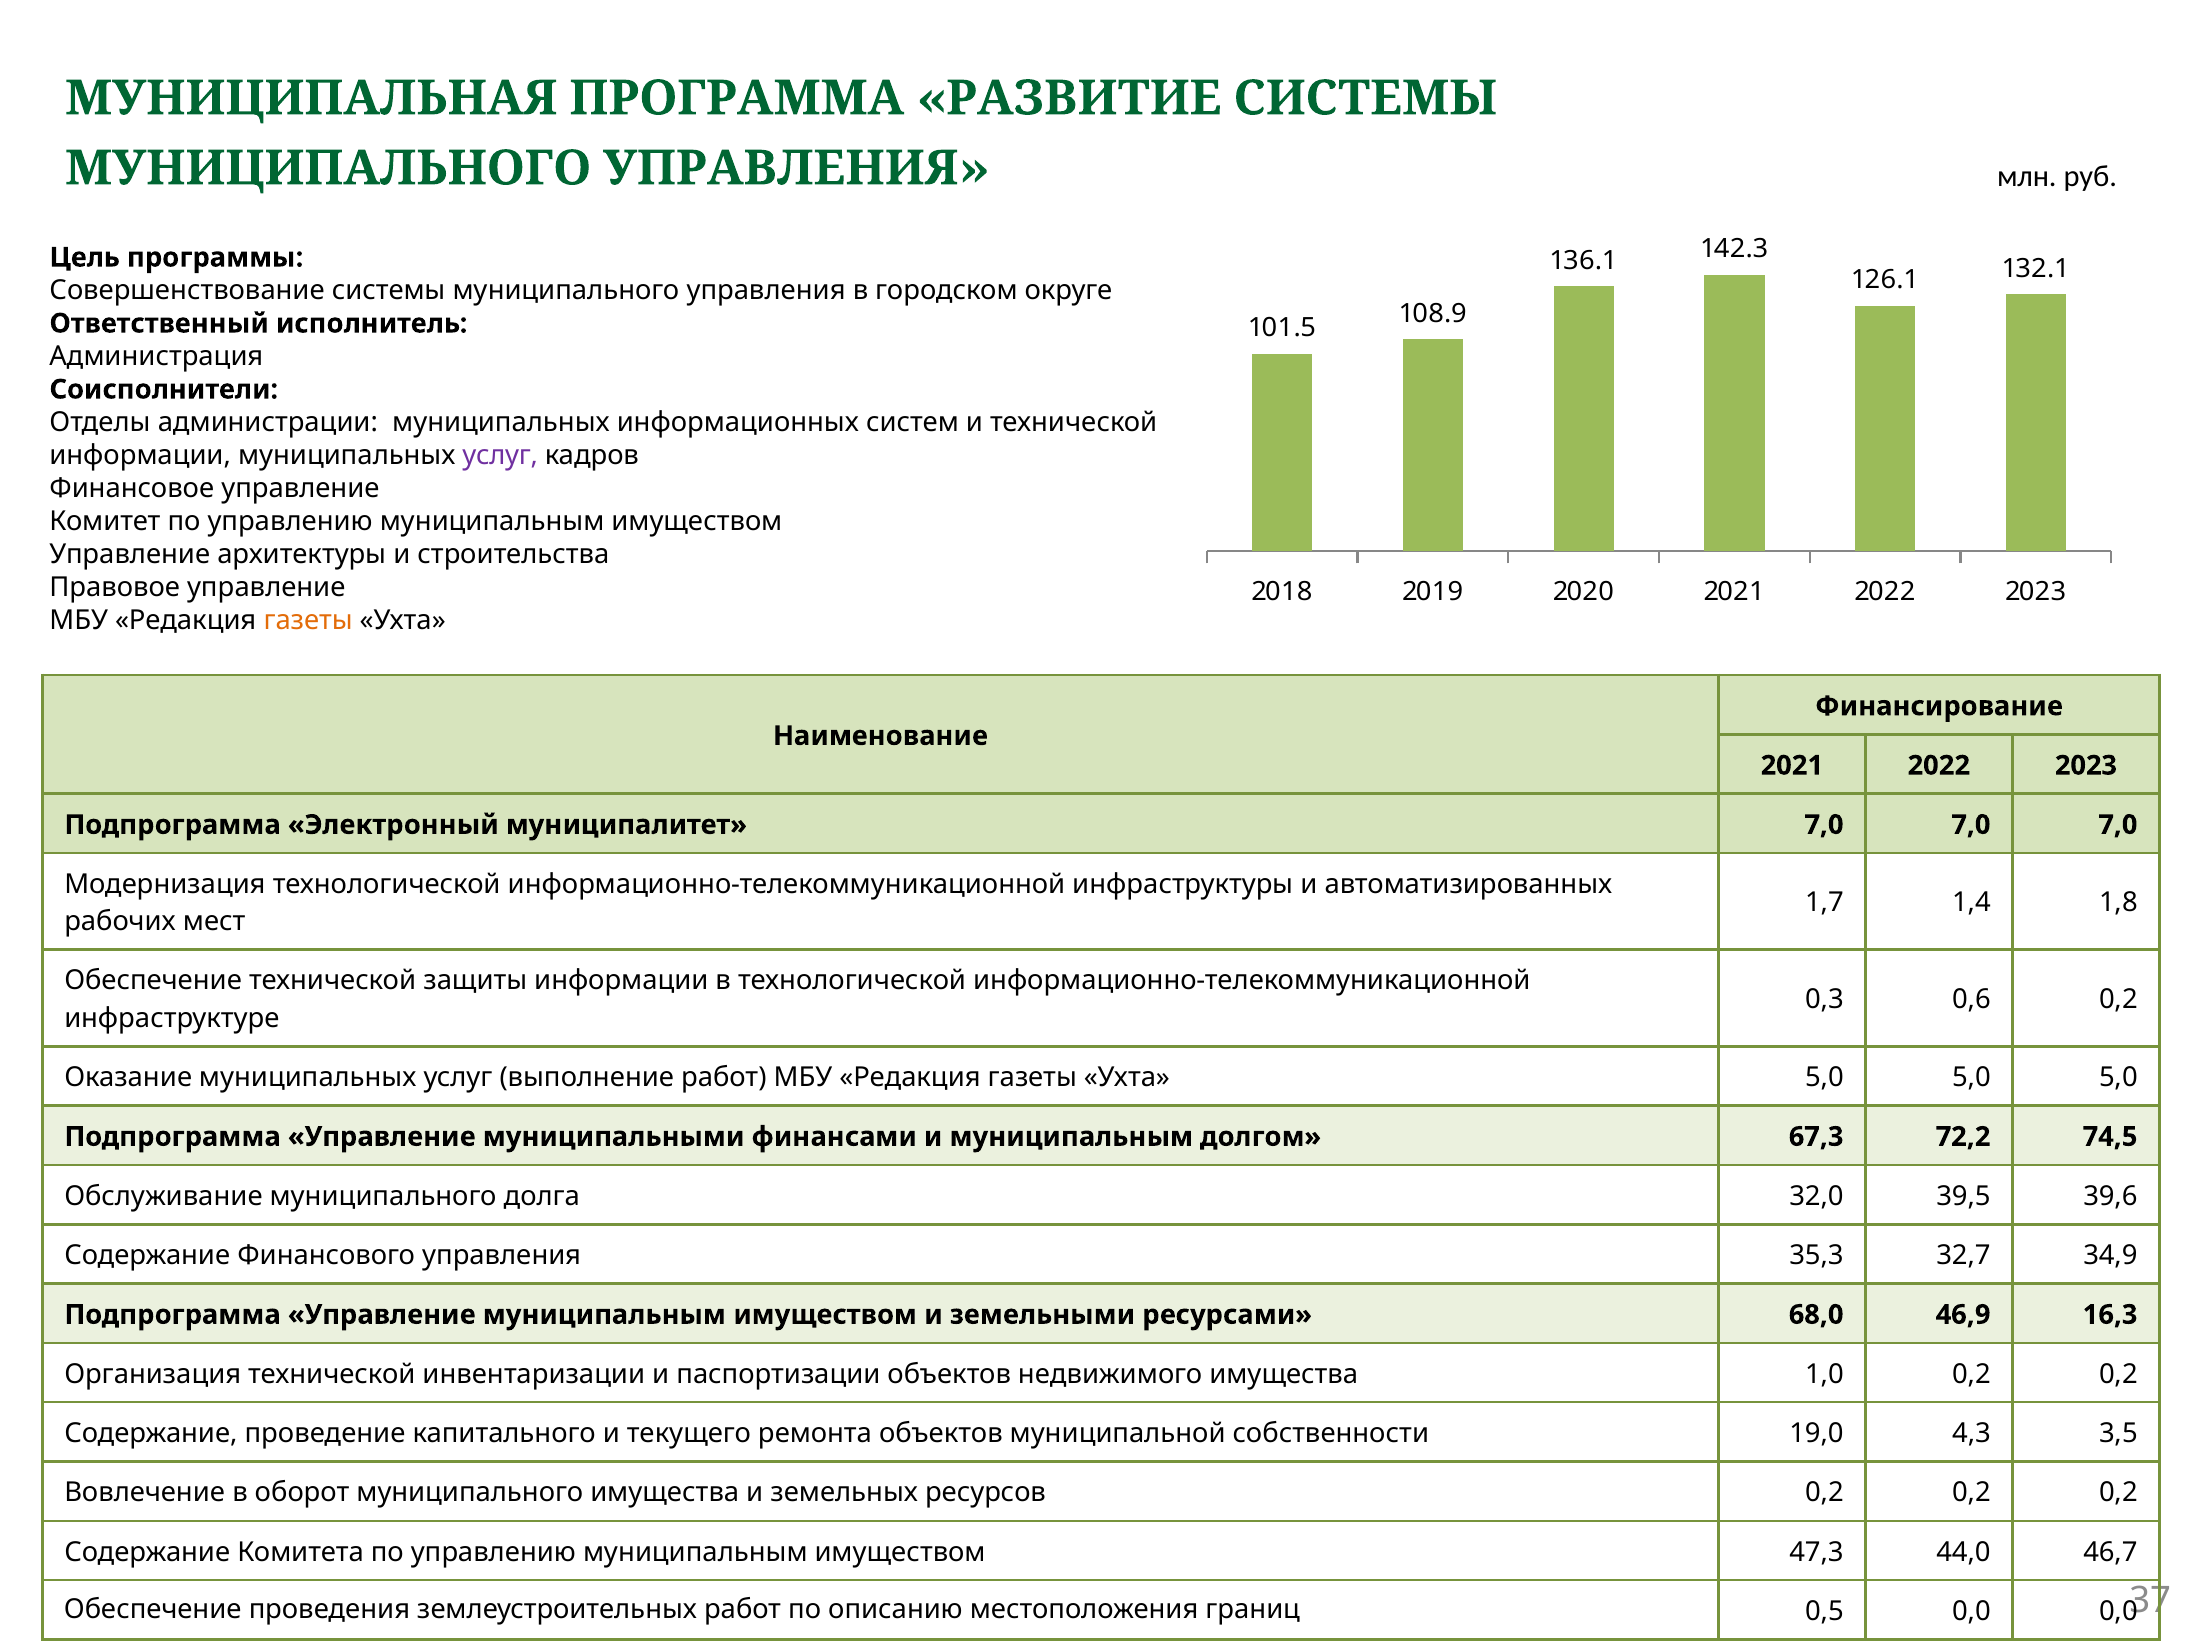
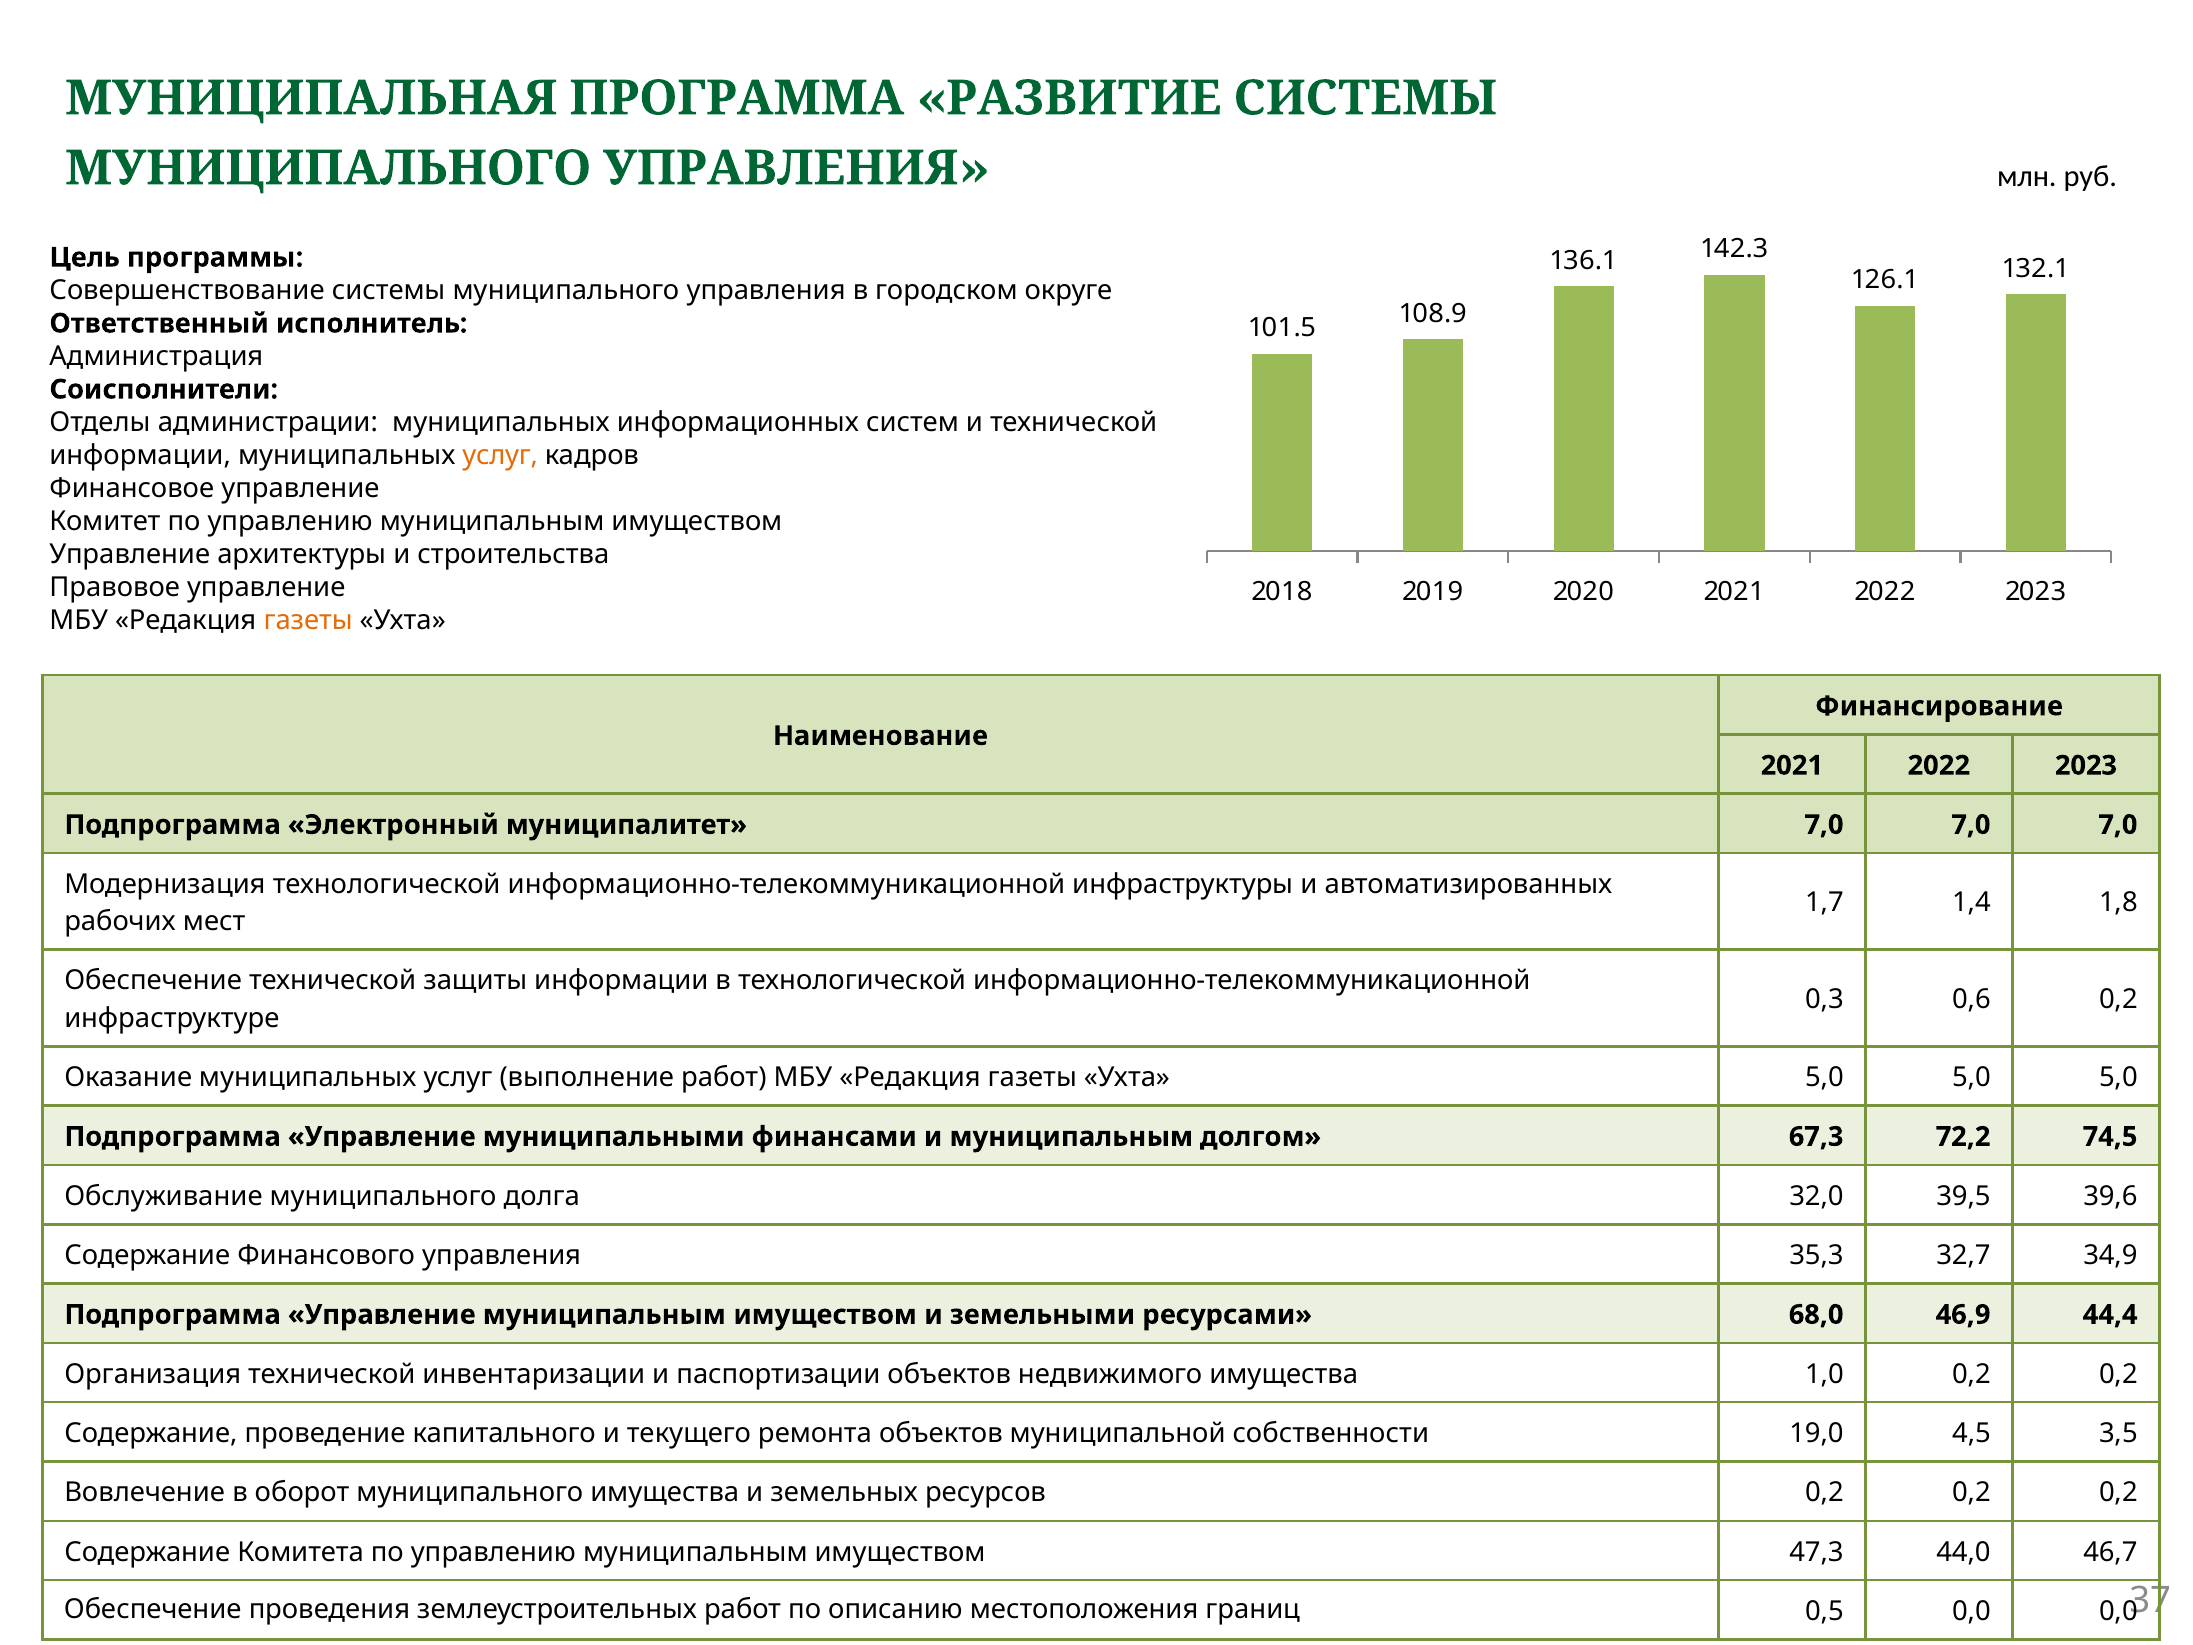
услуг at (500, 455) colour: purple -> orange
16,3: 16,3 -> 44,4
4,3: 4,3 -> 4,5
